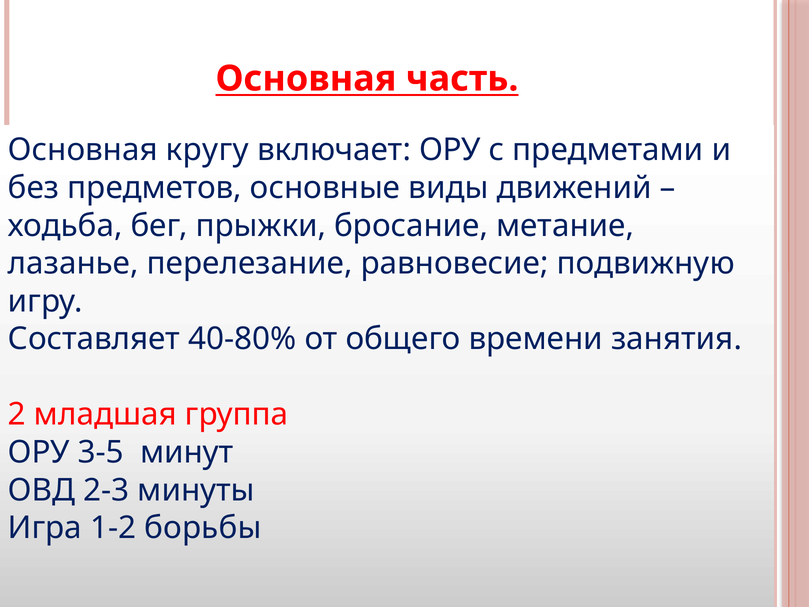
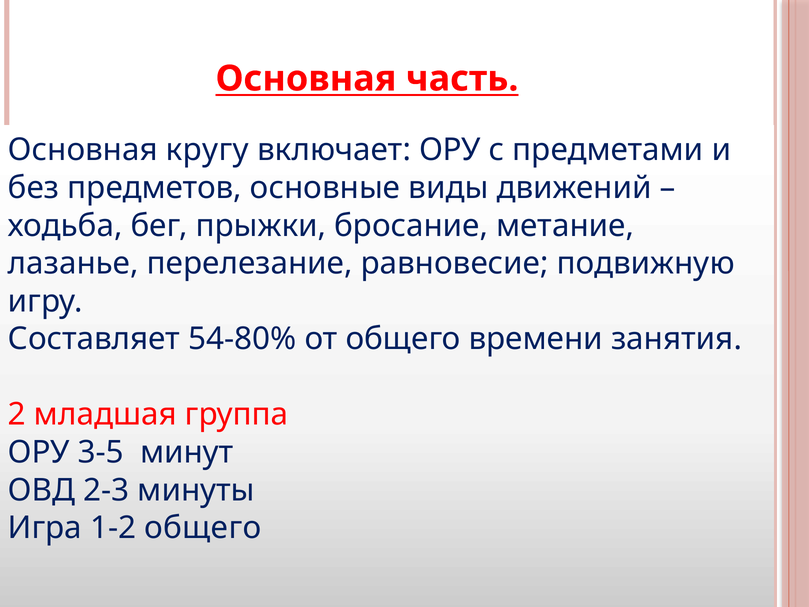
40-80%: 40-80% -> 54-80%
1-2 борьбы: борьбы -> общего
